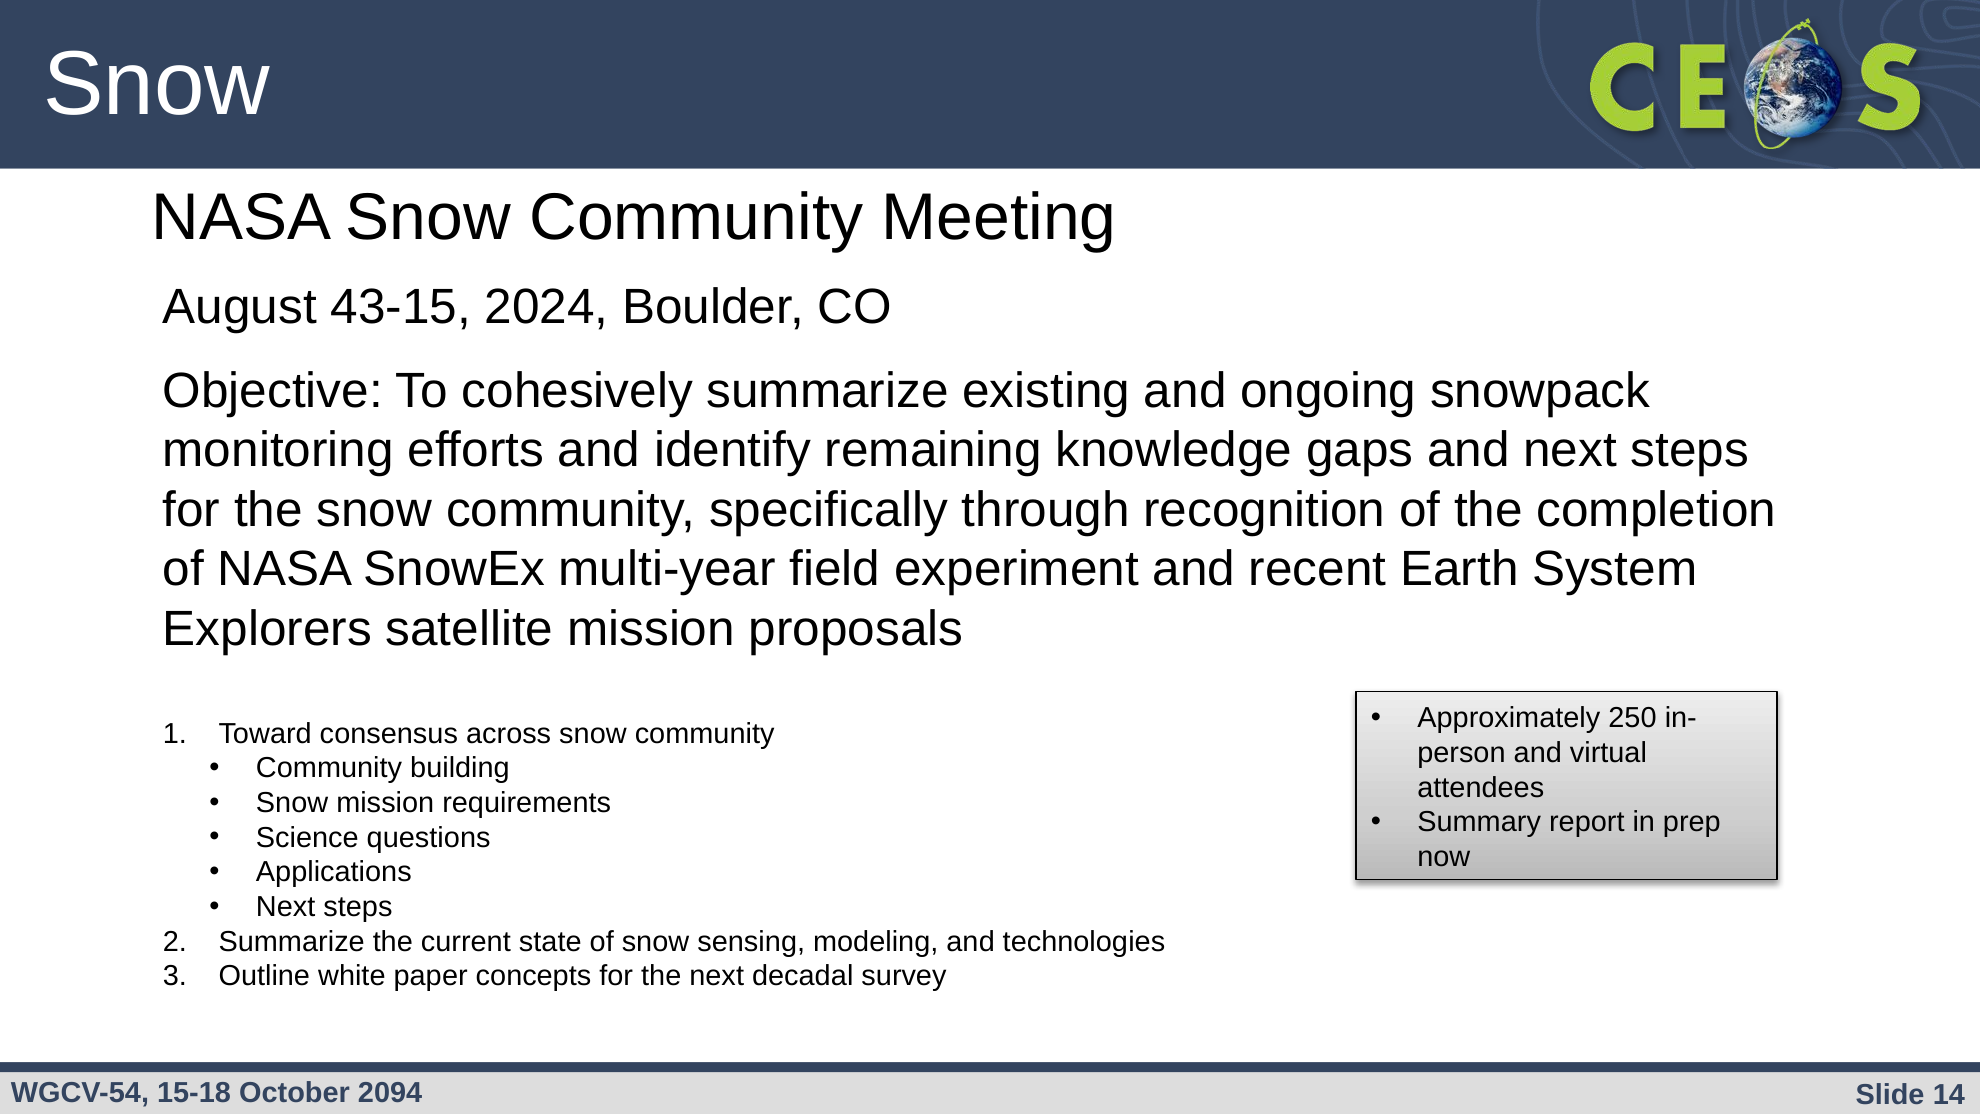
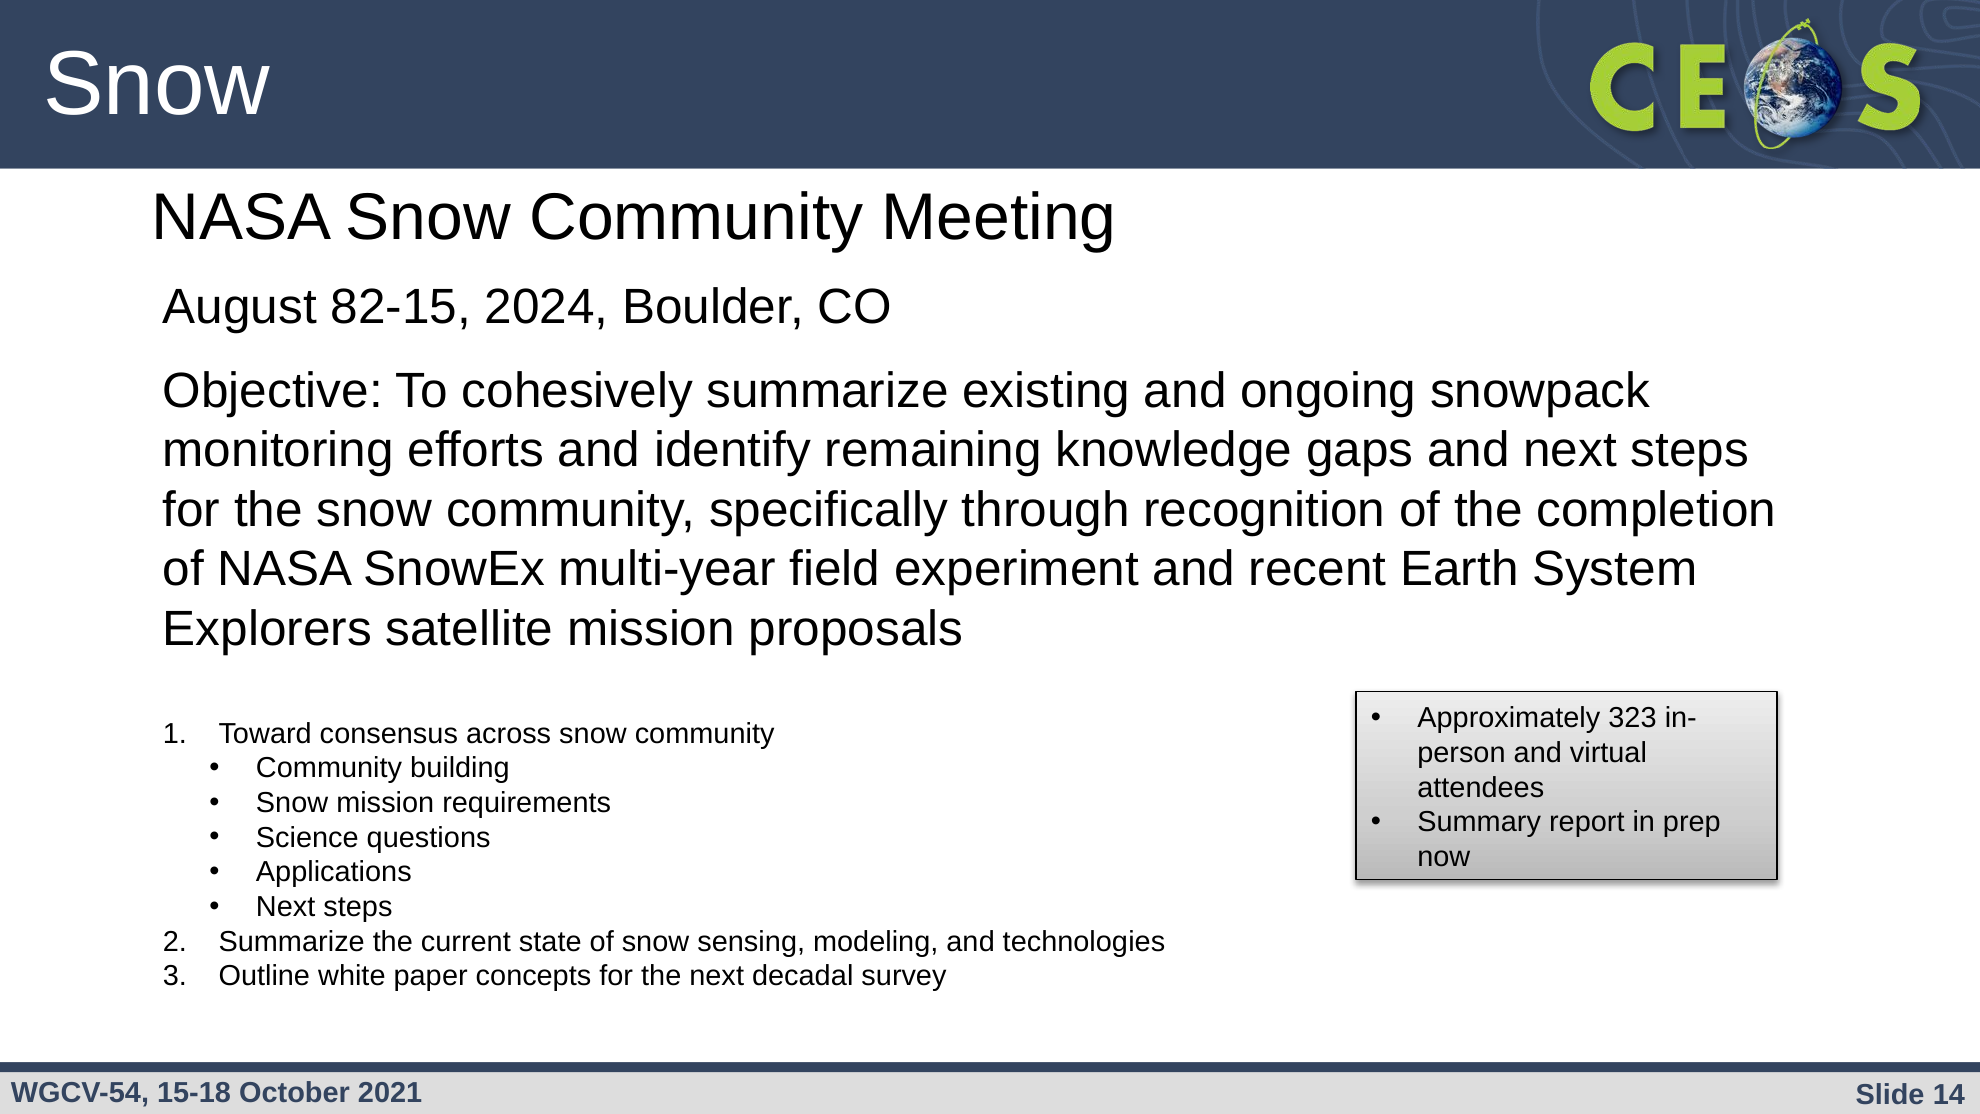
43-15: 43-15 -> 82-15
250: 250 -> 323
2094: 2094 -> 2021
